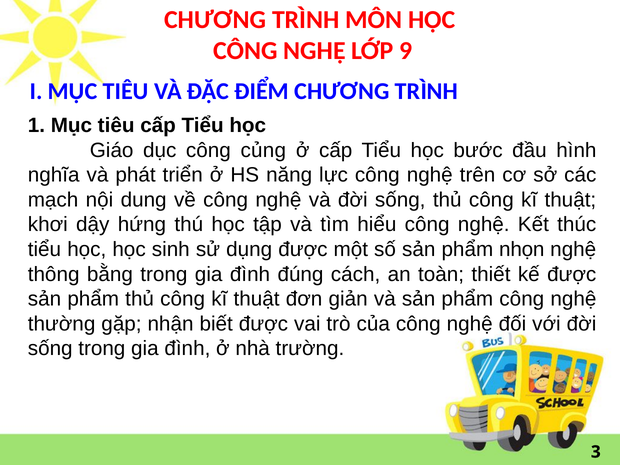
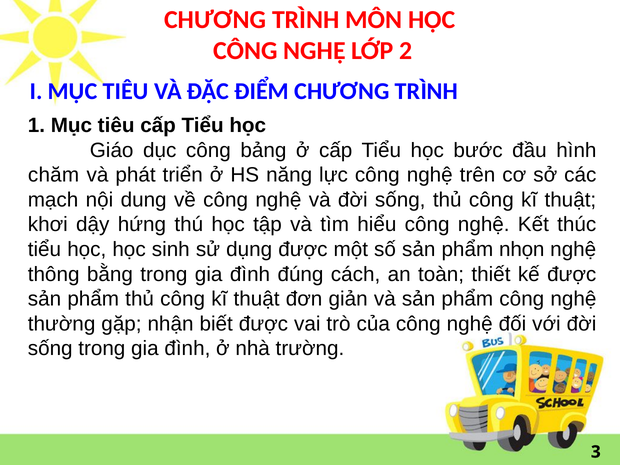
9: 9 -> 2
củng: củng -> bảng
nghĩa: nghĩa -> chăm
